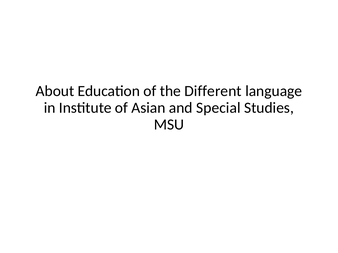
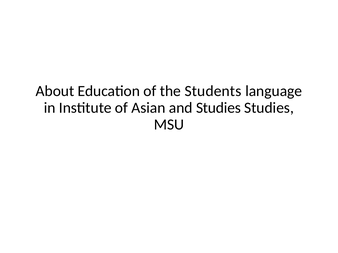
Different: Different -> Students
and Special: Special -> Studies
